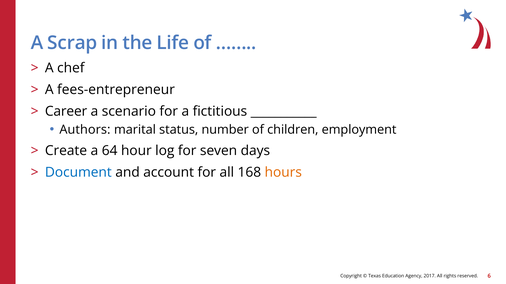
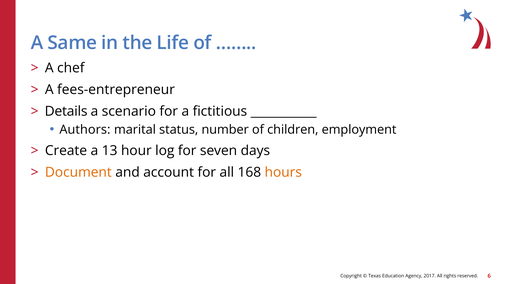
Scrap: Scrap -> Same
Career: Career -> Details
64: 64 -> 13
Document colour: blue -> orange
